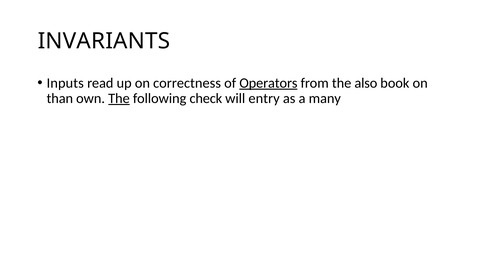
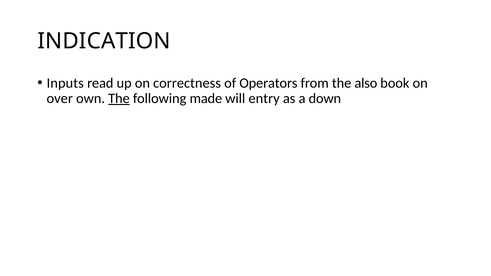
INVARIANTS: INVARIANTS -> INDICATION
Operators underline: present -> none
than: than -> over
check: check -> made
many: many -> down
